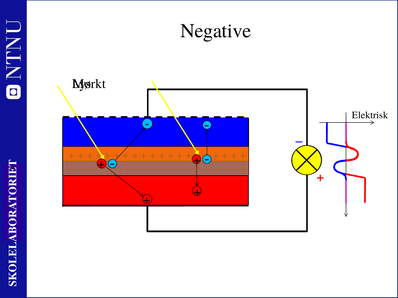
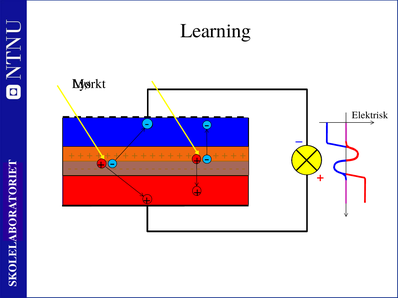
Negative: Negative -> Learning
